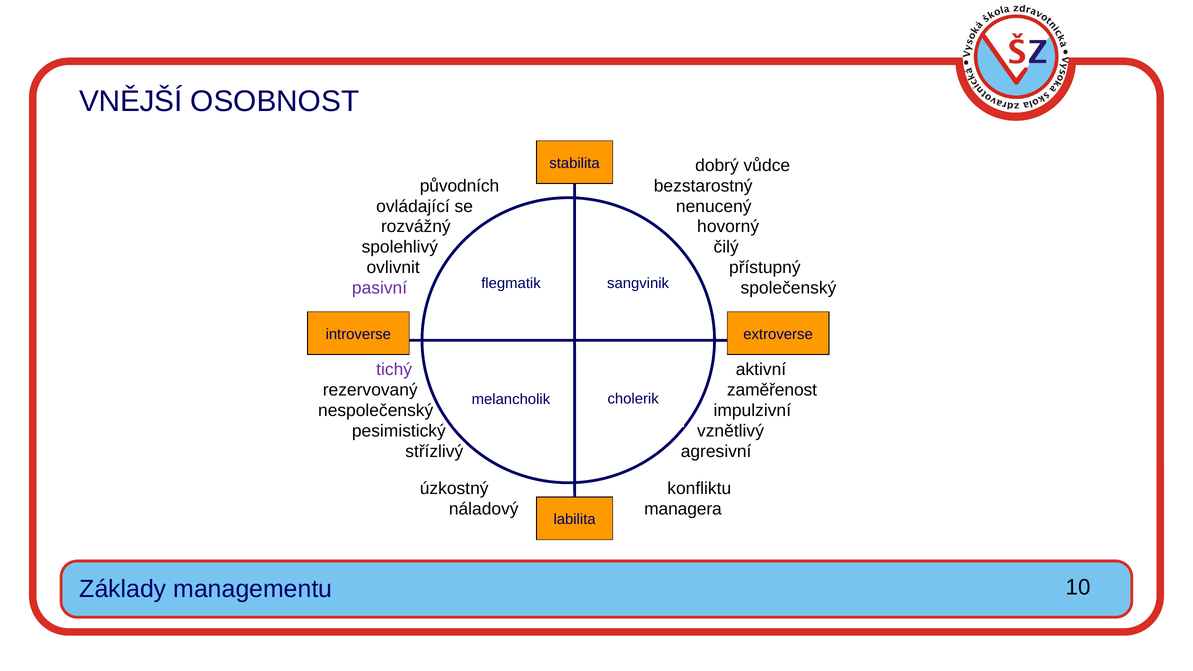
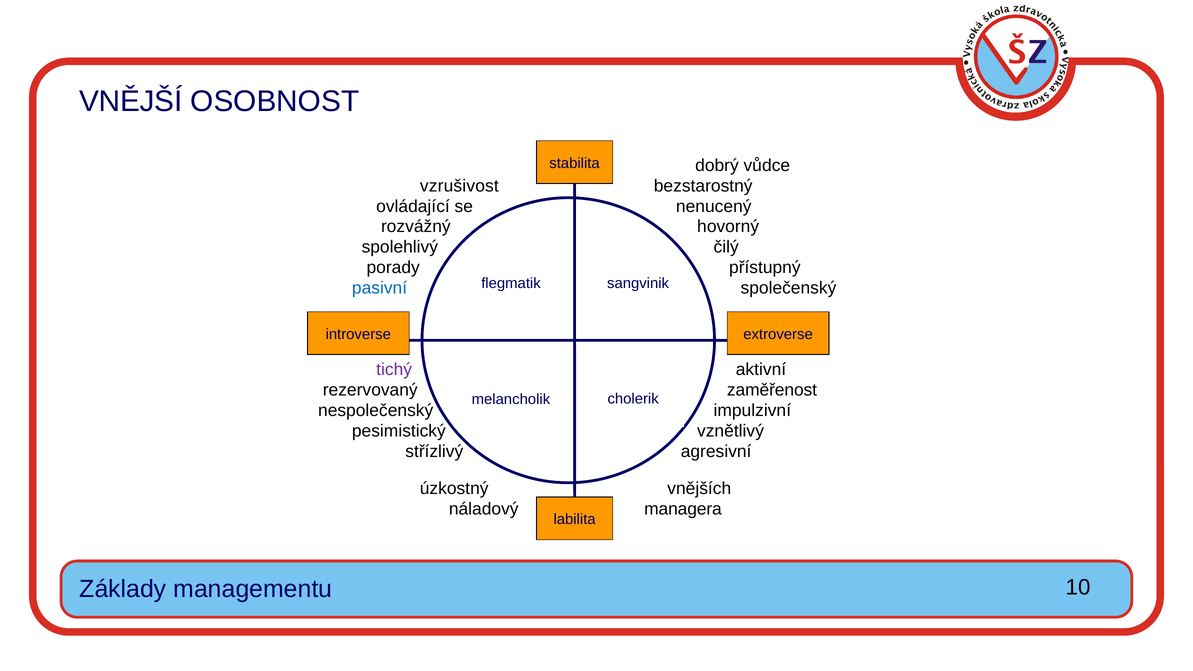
původních: původních -> vzrušivost
ovlivnit: ovlivnit -> porady
pasivní colour: purple -> blue
konfliktu: konfliktu -> vnějších
